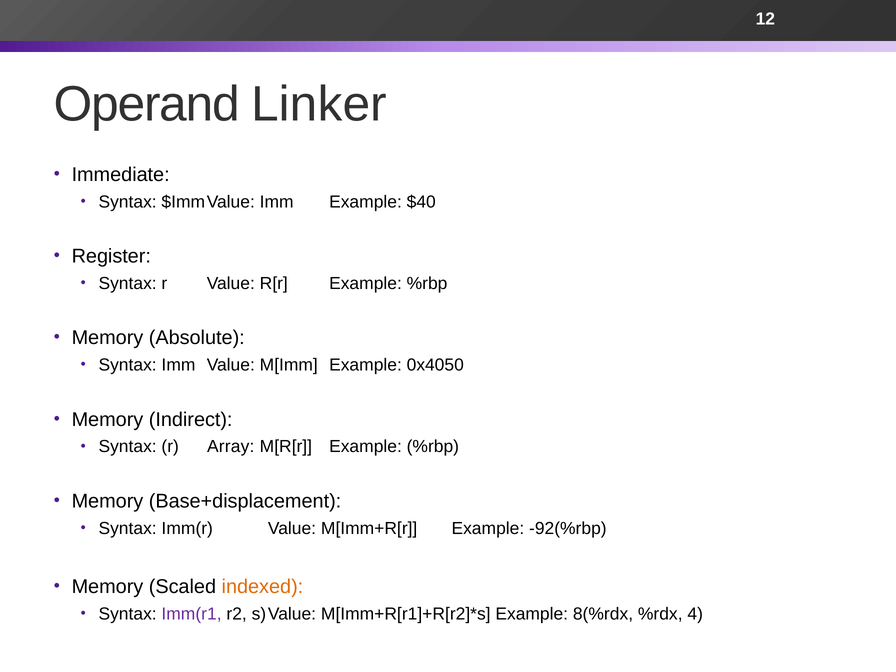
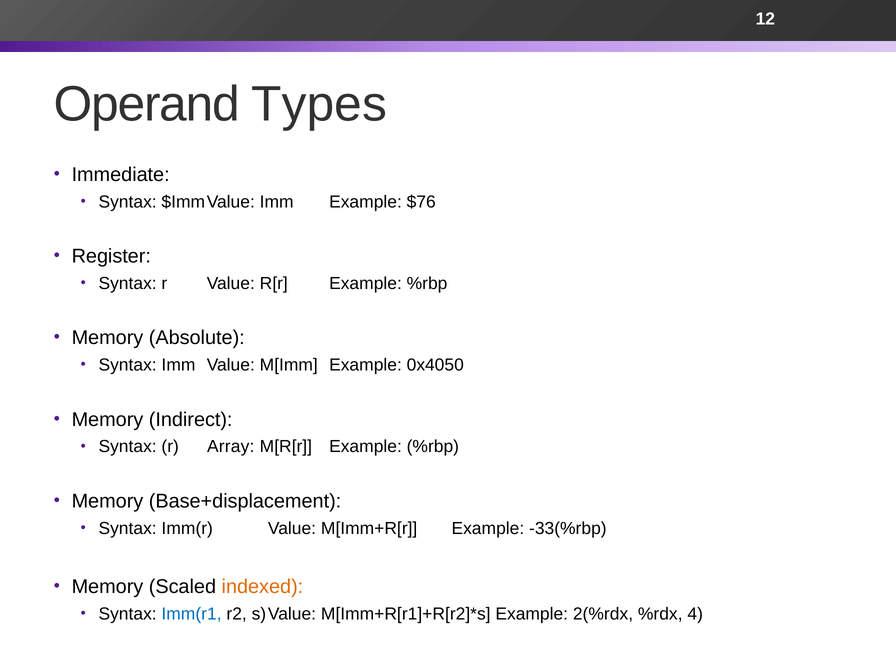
Linker: Linker -> Types
$40: $40 -> $76
-92(%rbp: -92(%rbp -> -33(%rbp
Imm(r1 colour: purple -> blue
8(%rdx: 8(%rdx -> 2(%rdx
